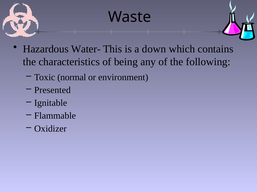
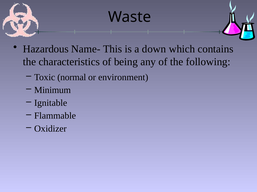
Water-: Water- -> Name-
Presented: Presented -> Minimum
